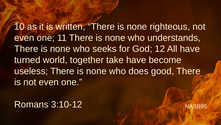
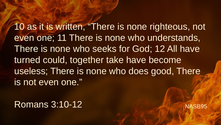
world: world -> could
